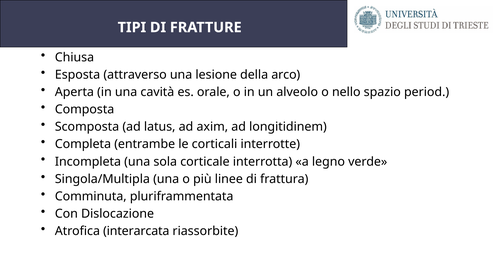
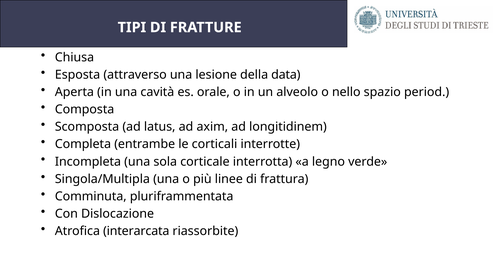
arco: arco -> data
